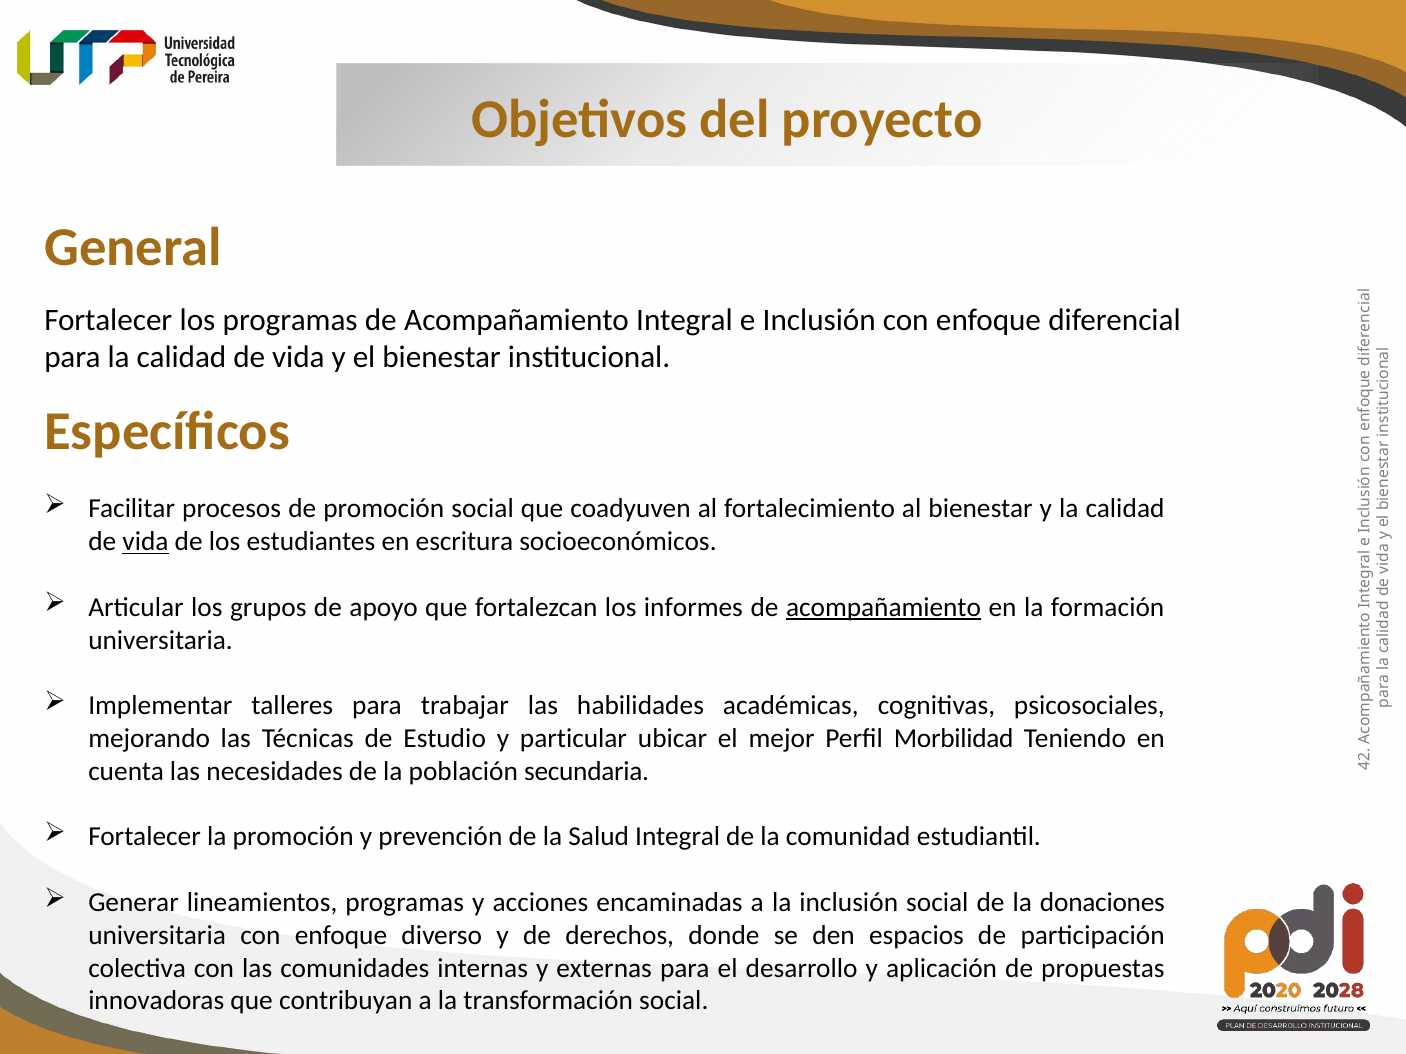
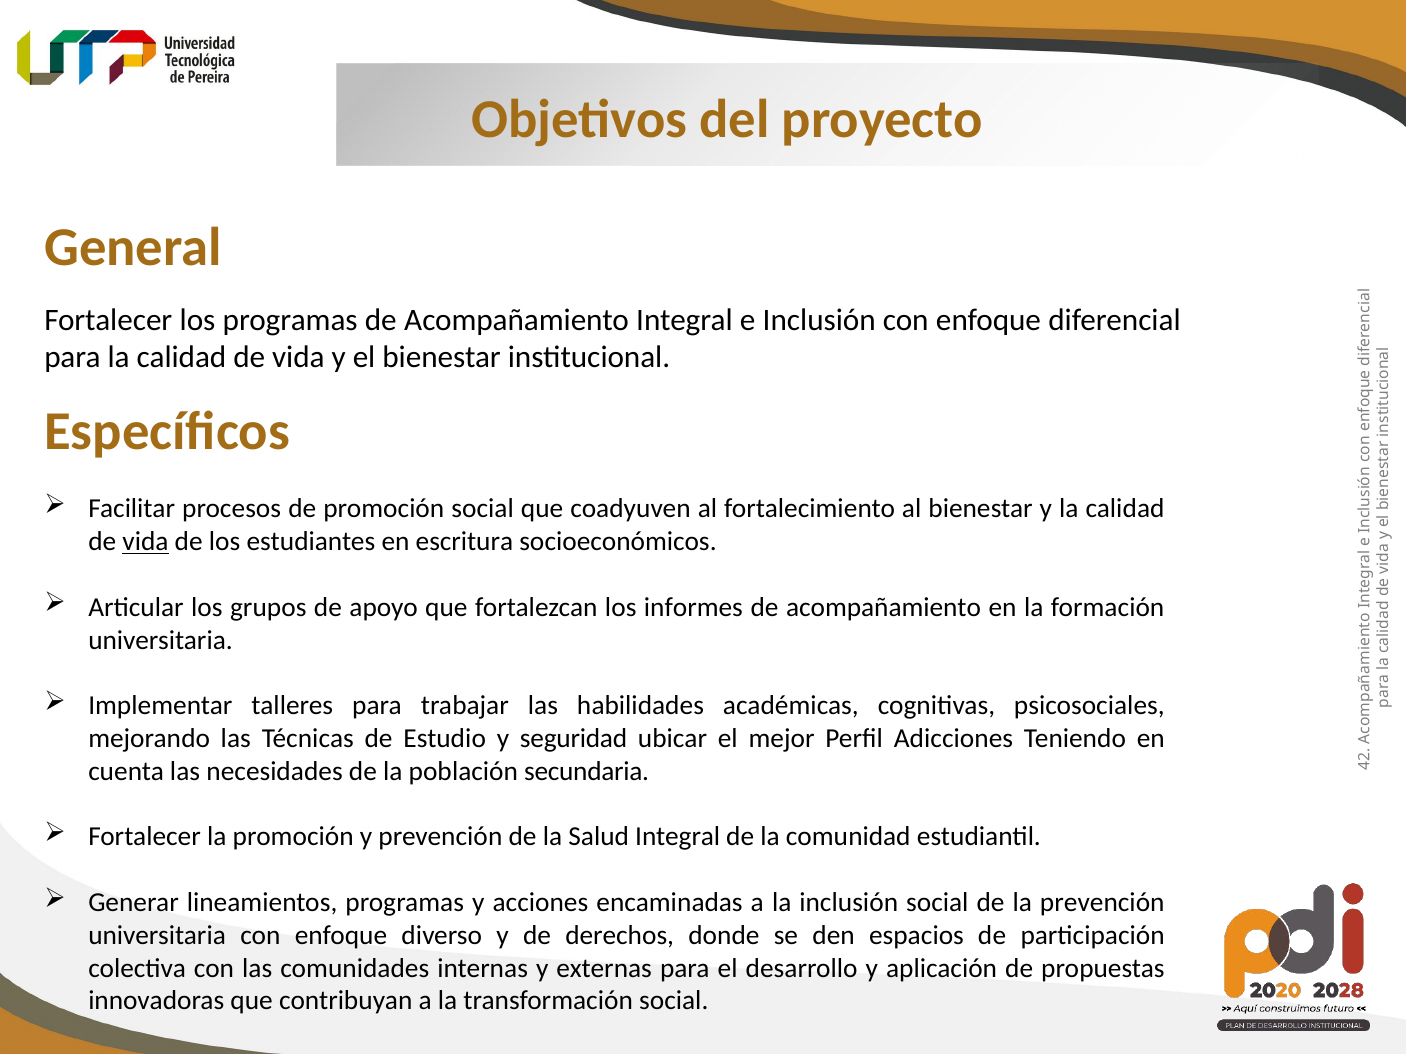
acompañamiento at (884, 608) underline: present -> none
particular: particular -> seguridad
Morbilidad: Morbilidad -> Adicciones
la donaciones: donaciones -> prevención
